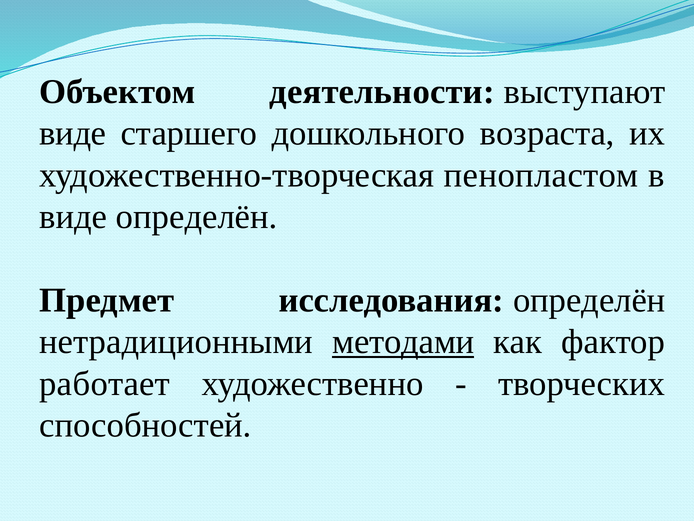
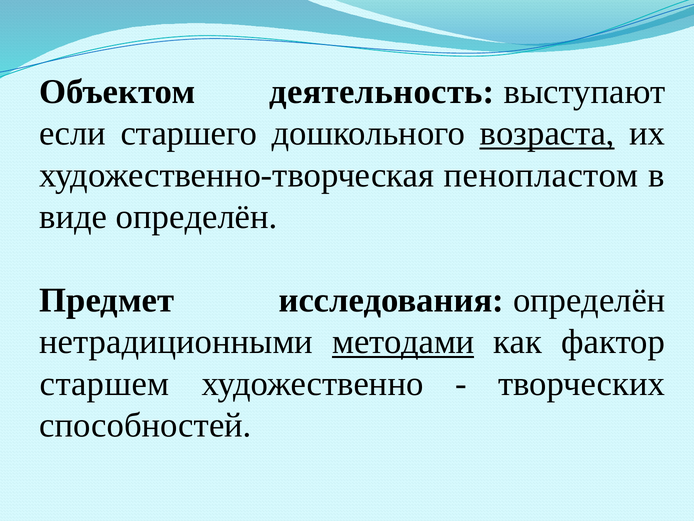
деятельности: деятельности -> деятельность
виде at (73, 133): виде -> если
возраста underline: none -> present
работает: работает -> старшем
